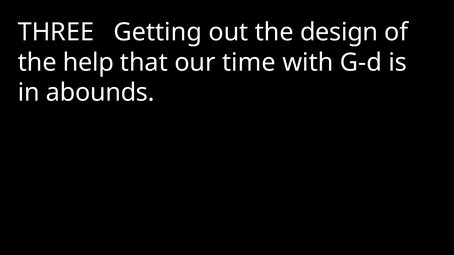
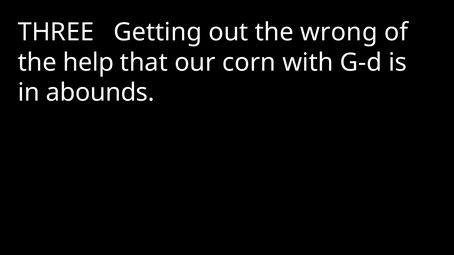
design: design -> wrong
time: time -> corn
